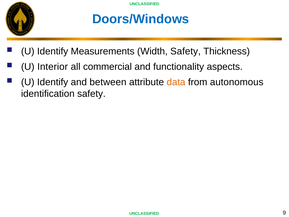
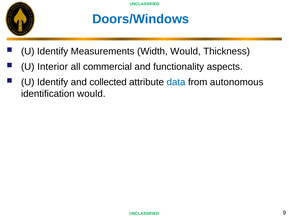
Width Safety: Safety -> Would
between: between -> collected
data colour: orange -> blue
identification safety: safety -> would
